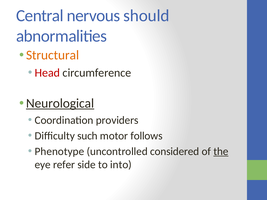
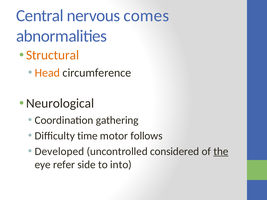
should: should -> comes
Head colour: red -> orange
Neurological underline: present -> none
providers: providers -> gathering
such: such -> time
Phenotype: Phenotype -> Developed
